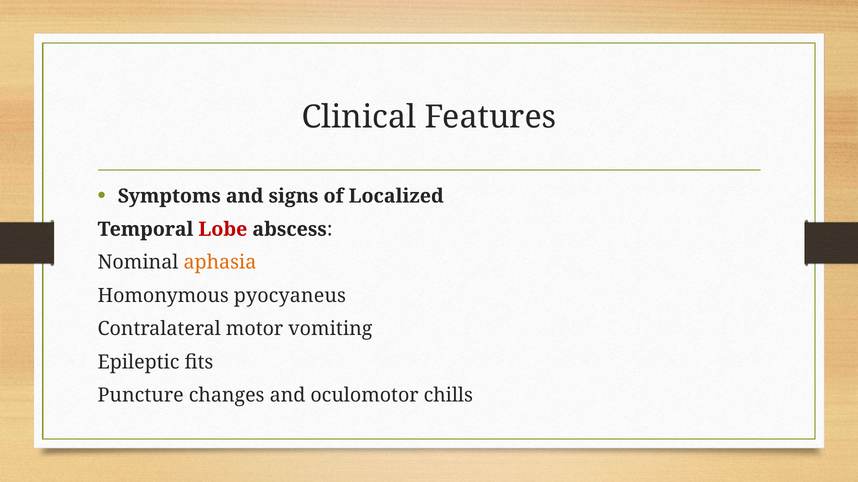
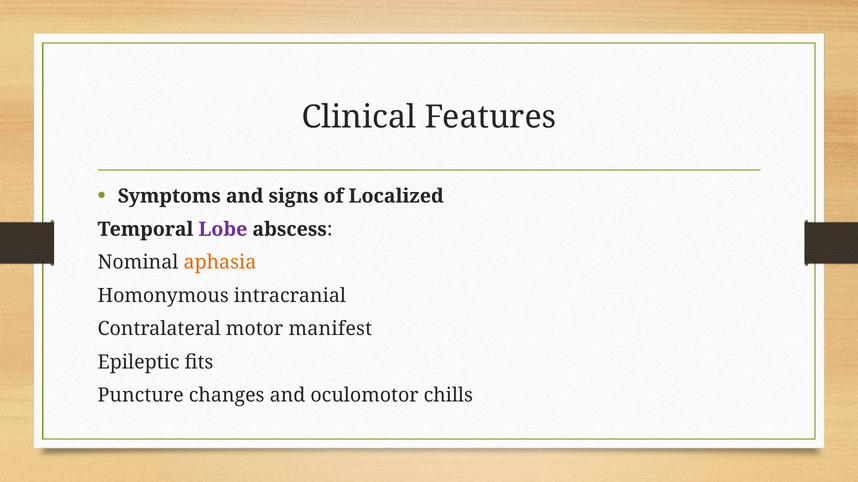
Lobe colour: red -> purple
pyocyaneus: pyocyaneus -> intracranial
vomiting: vomiting -> manifest
